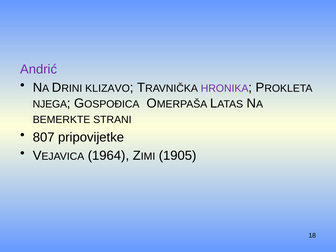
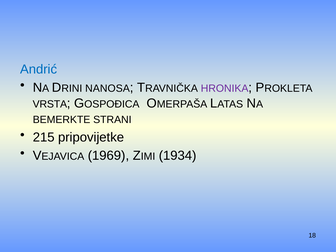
Andrić colour: purple -> blue
KLIZAVO: KLIZAVO -> NANOSA
NJEGA: NJEGA -> VRSTA
807: 807 -> 215
1964: 1964 -> 1969
1905: 1905 -> 1934
